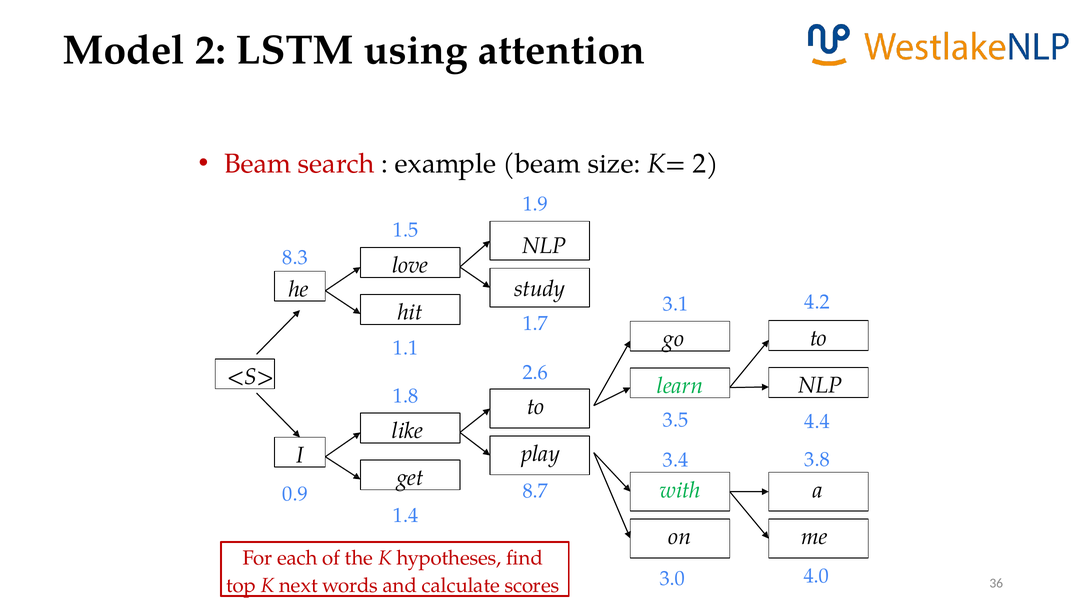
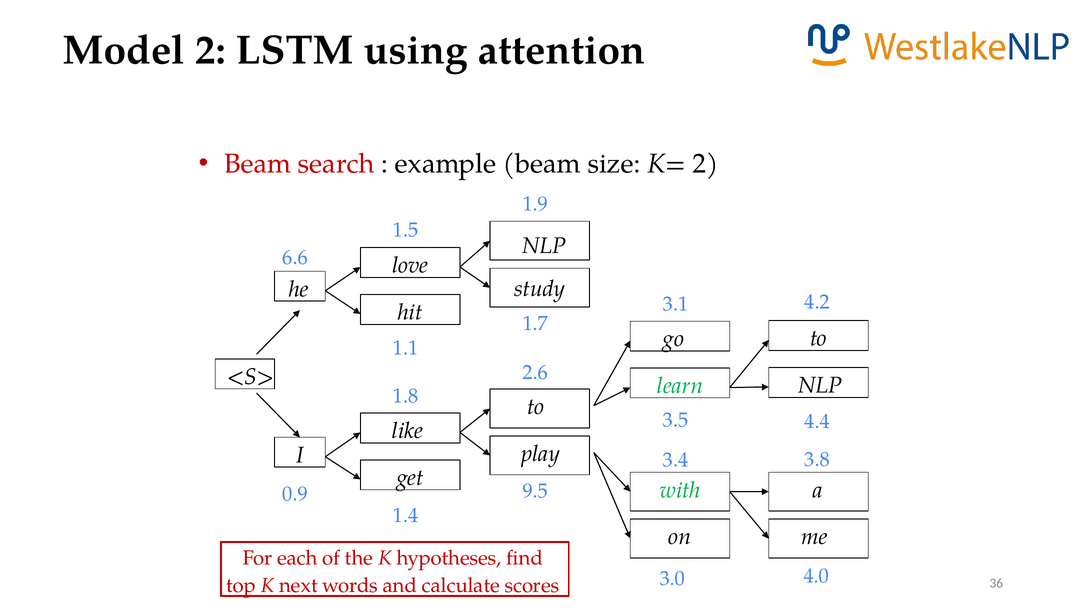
8.3: 8.3 -> 6.6
8.7: 8.7 -> 9.5
